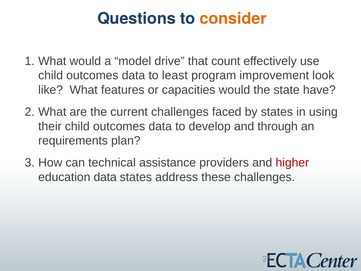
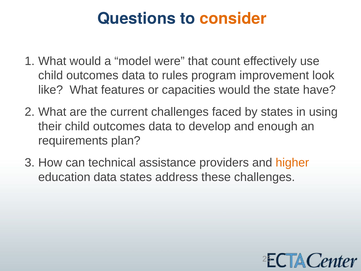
drive: drive -> were
least: least -> rules
through: through -> enough
higher colour: red -> orange
